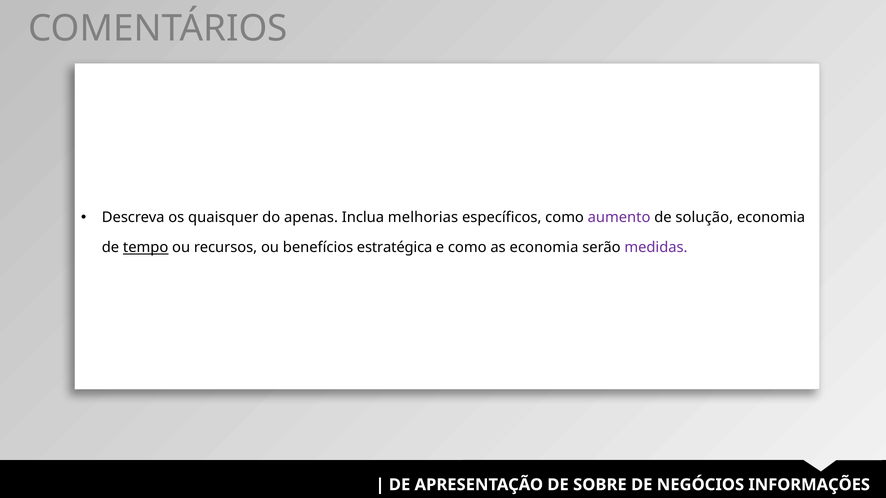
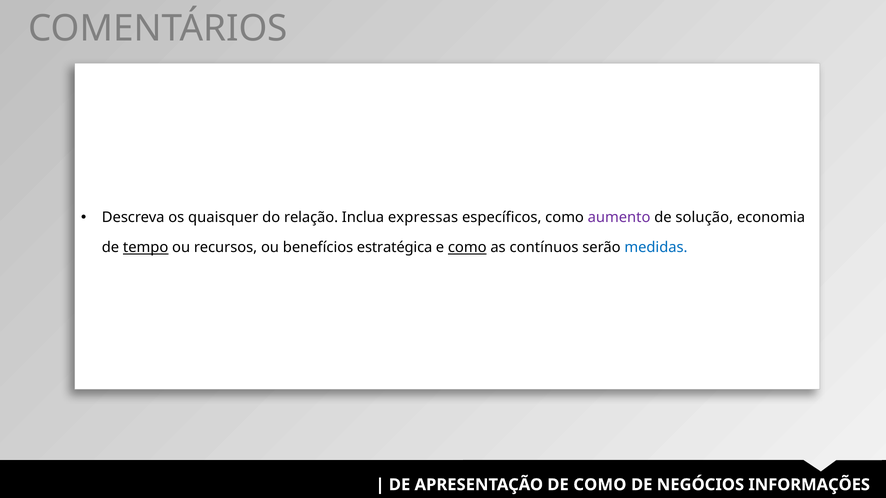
apenas: apenas -> relação
melhorias: melhorias -> expressas
como at (467, 248) underline: none -> present
as economia: economia -> contínuos
medidas colour: purple -> blue
DE SOBRE: SOBRE -> COMO
